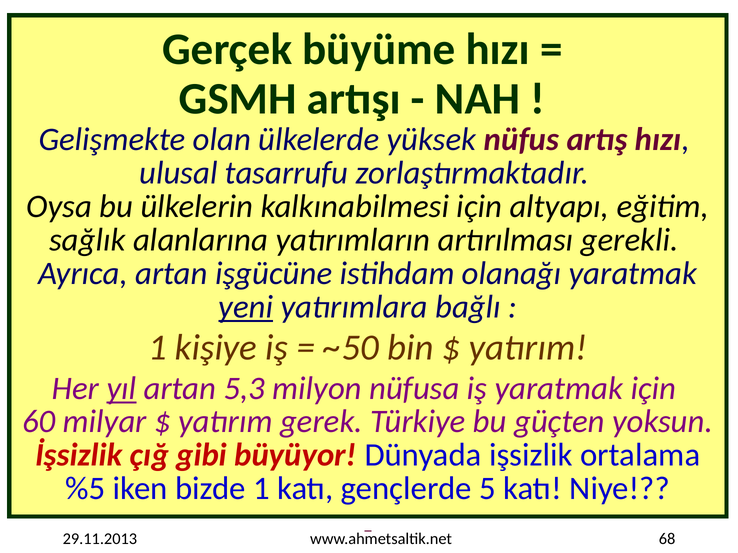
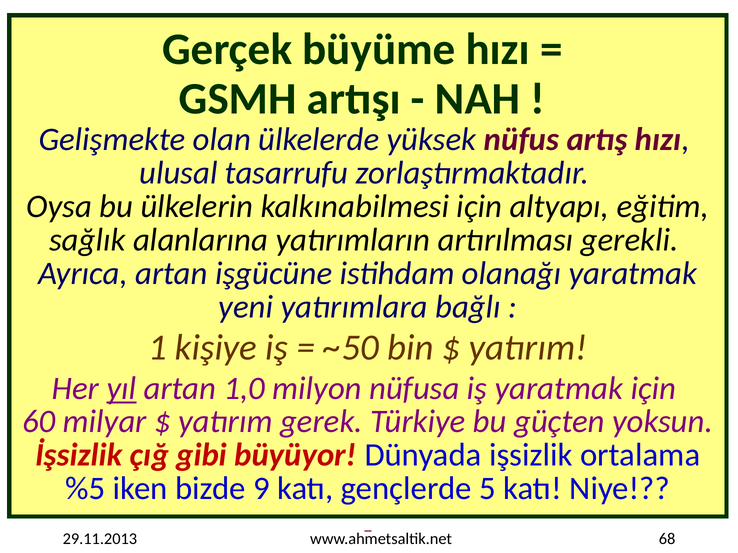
yeni underline: present -> none
5,3: 5,3 -> 1,0
bizde 1: 1 -> 9
